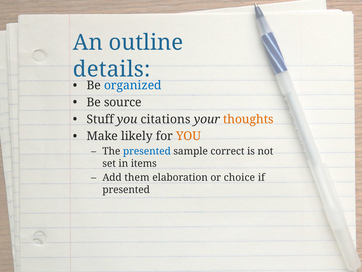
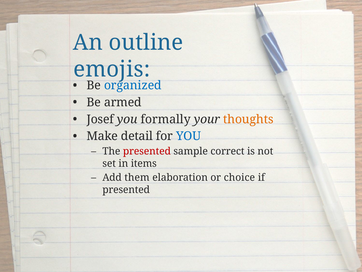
details: details -> emojis
source: source -> armed
Stuff: Stuff -> Josef
citations: citations -> formally
likely: likely -> detail
YOU at (188, 136) colour: orange -> blue
presented at (147, 151) colour: blue -> red
